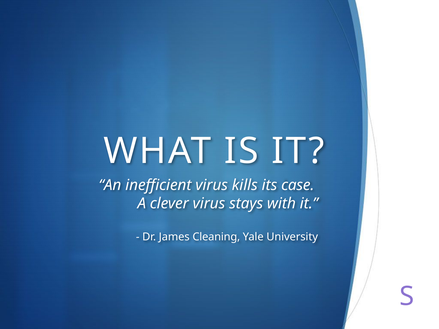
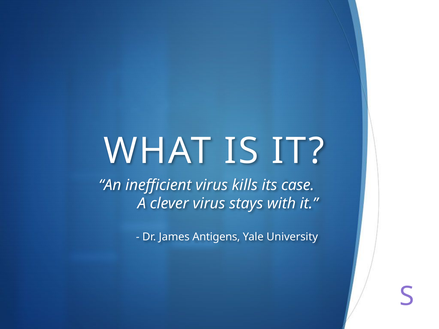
Cleaning: Cleaning -> Antigens
